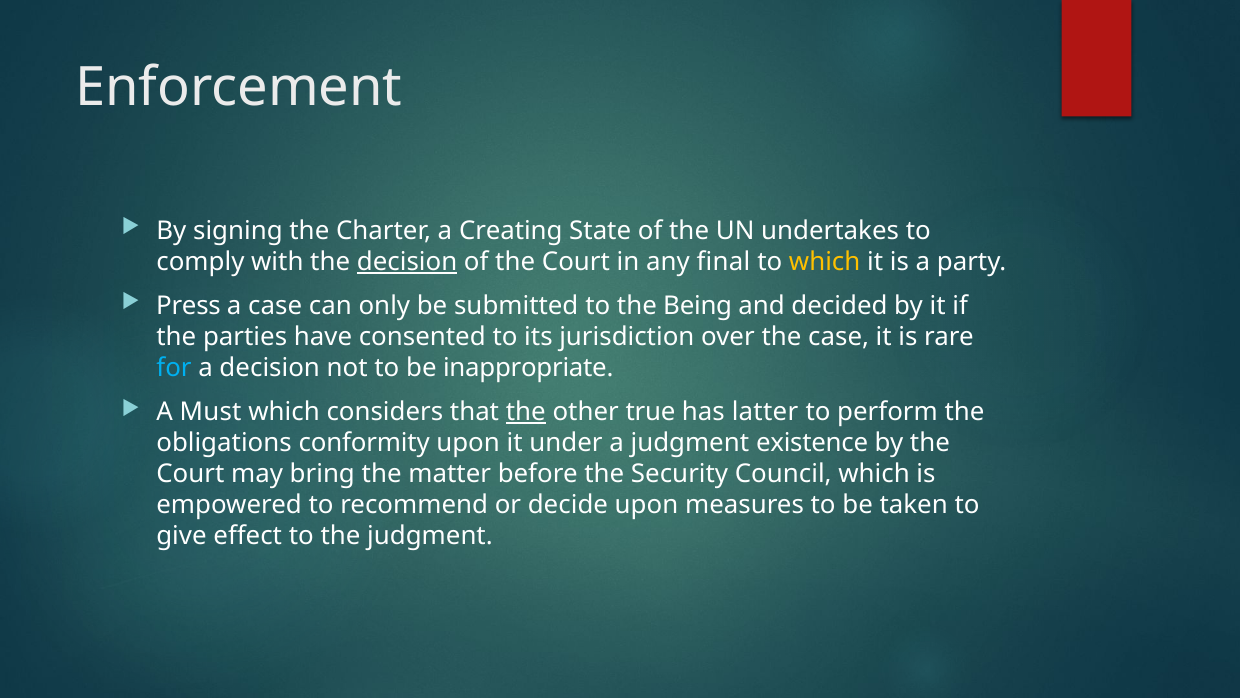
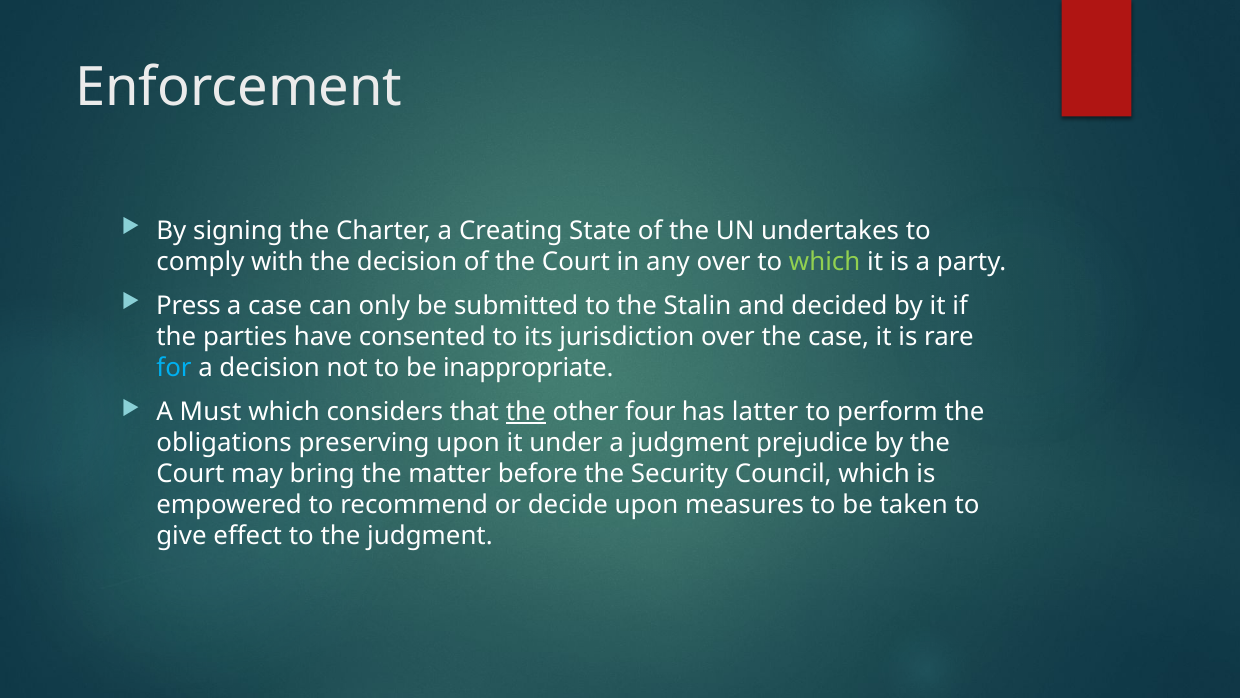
decision at (407, 262) underline: present -> none
any final: final -> over
which at (825, 262) colour: yellow -> light green
Being: Being -> Stalin
true: true -> four
conformity: conformity -> preserving
existence: existence -> prejudice
